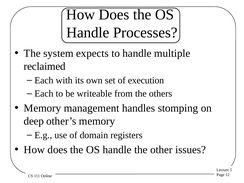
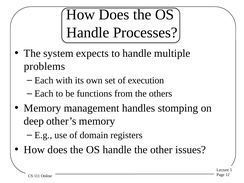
reclaimed: reclaimed -> problems
writeable: writeable -> functions
